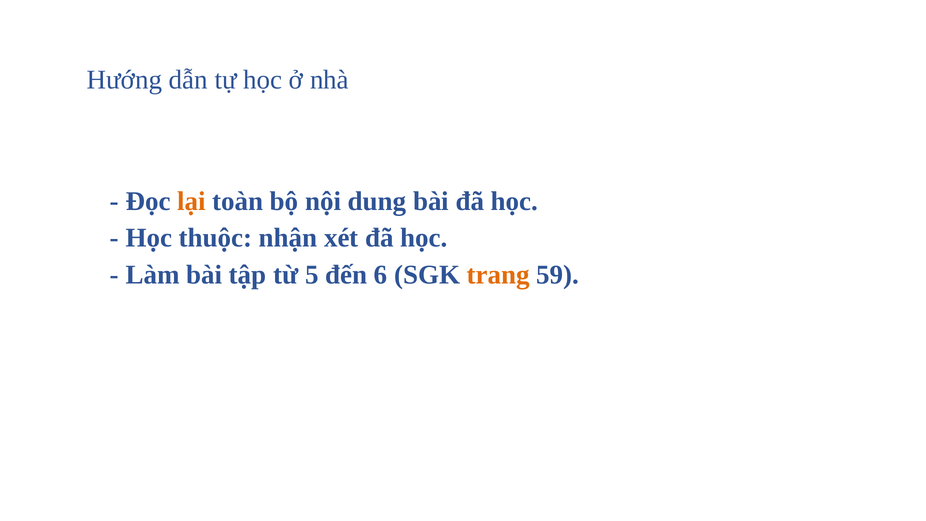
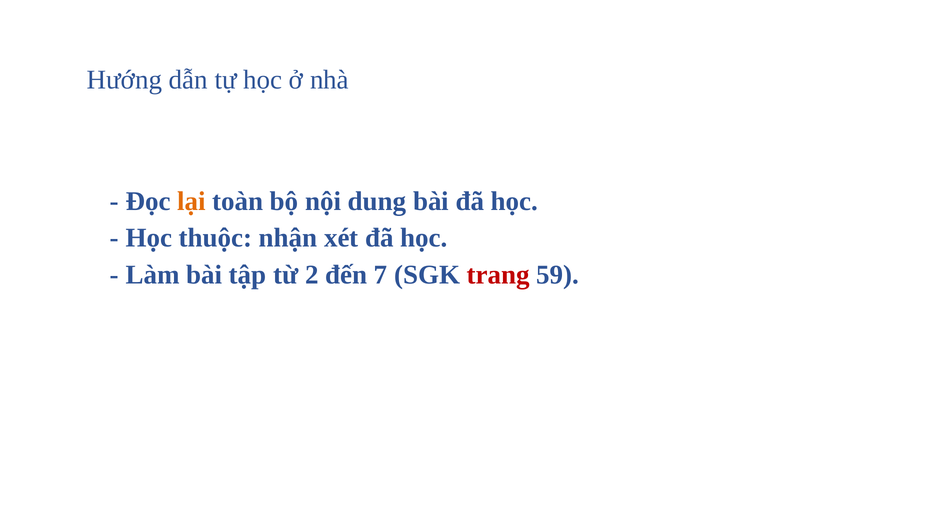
5: 5 -> 2
6: 6 -> 7
trang colour: orange -> red
